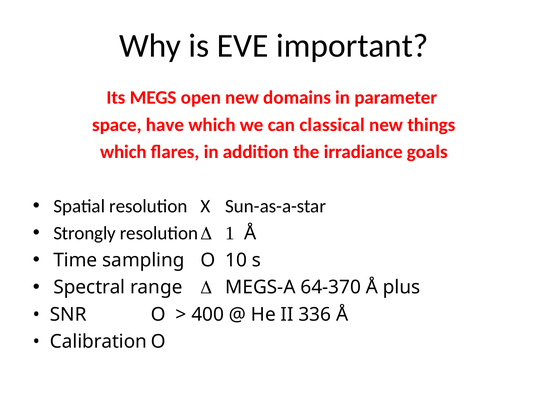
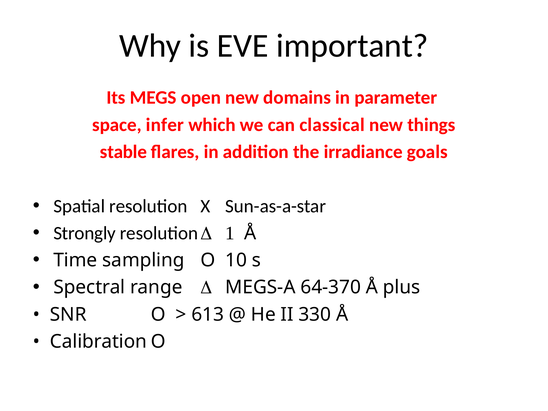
have: have -> infer
which at (123, 152): which -> stable
400: 400 -> 613
336: 336 -> 330
